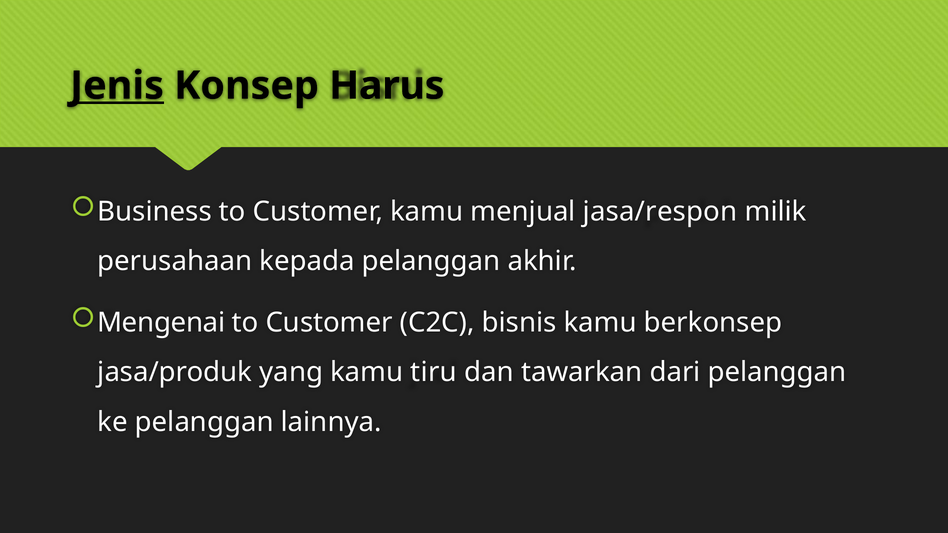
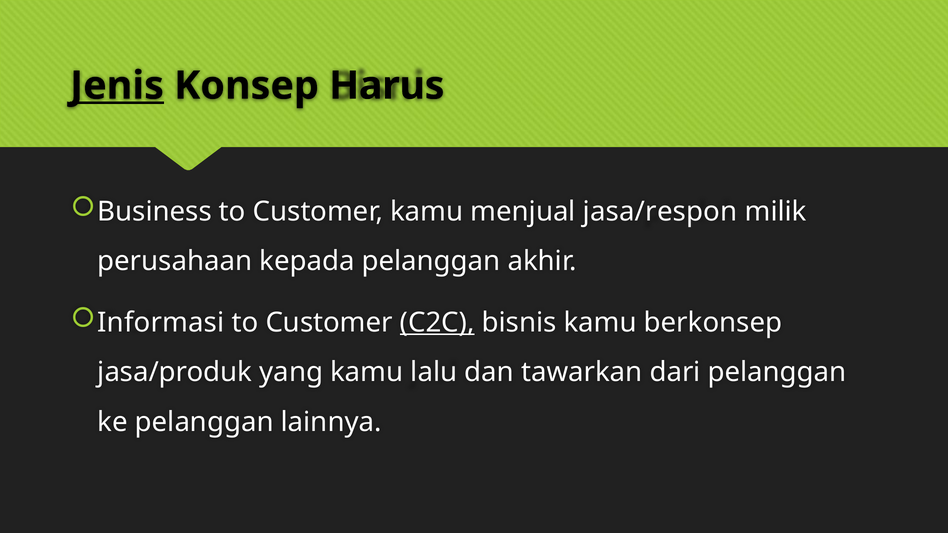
Mengenai: Mengenai -> Informasi
C2C underline: none -> present
tiru: tiru -> lalu
